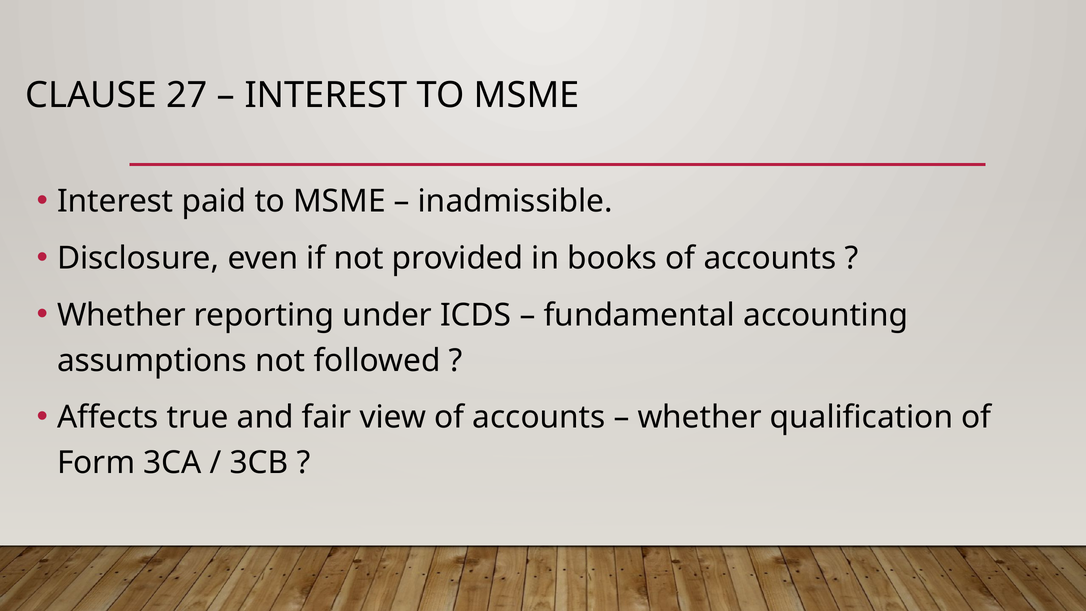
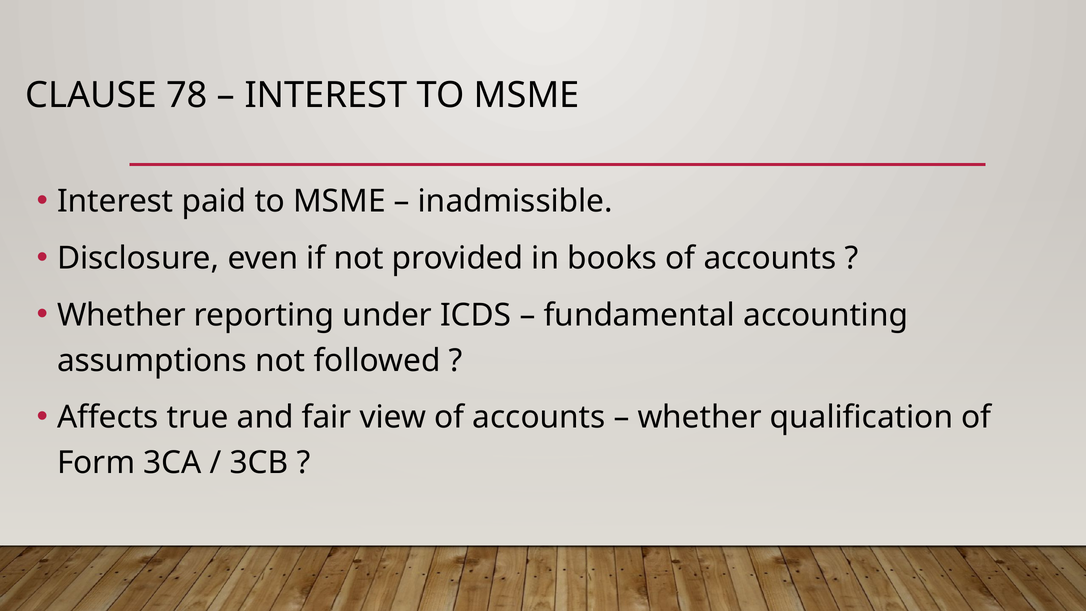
27: 27 -> 78
